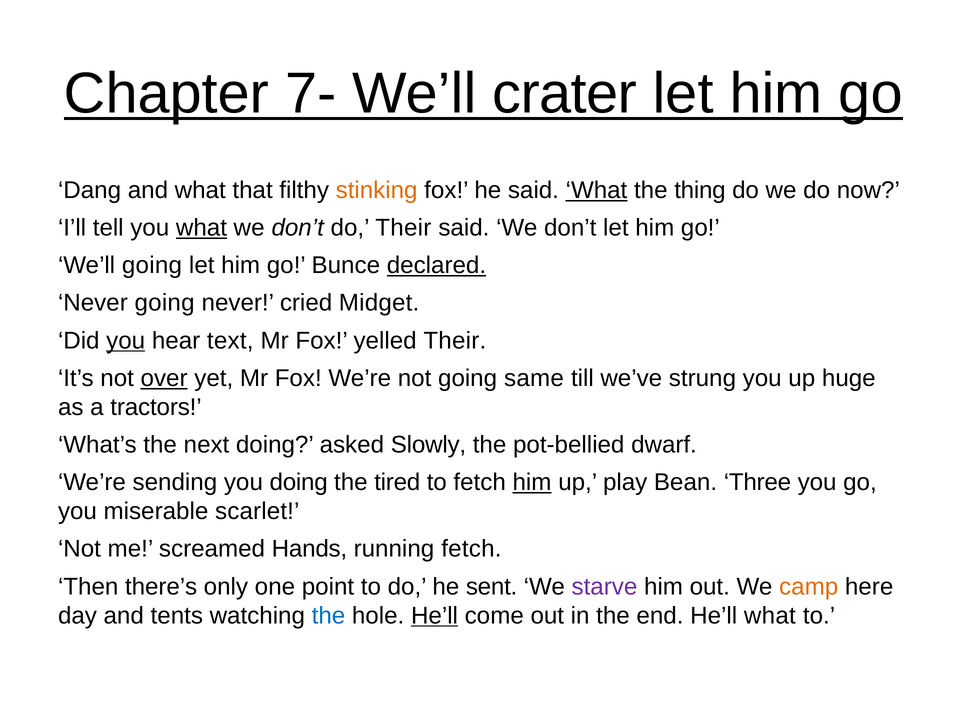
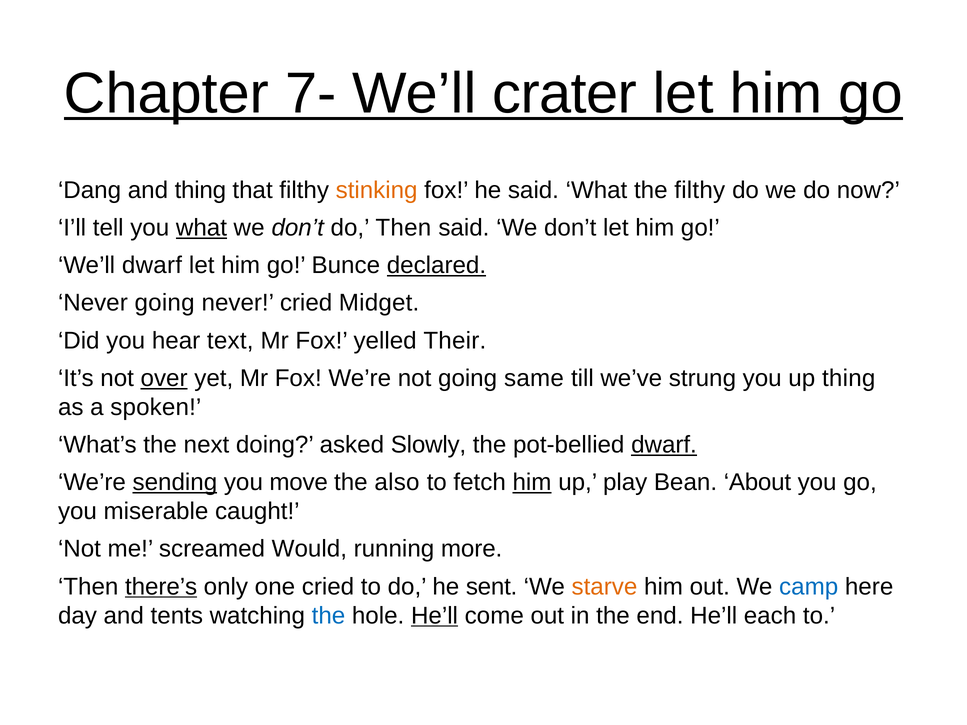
and what: what -> thing
What at (596, 190) underline: present -> none
the thing: thing -> filthy
do Their: Their -> Then
We’ll going: going -> dwarf
you at (126, 341) underline: present -> none
up huge: huge -> thing
tractors: tractors -> spoken
dwarf at (664, 445) underline: none -> present
sending underline: none -> present
you doing: doing -> move
tired: tired -> also
Three: Three -> About
scarlet: scarlet -> caught
Hands: Hands -> Would
running fetch: fetch -> more
there’s underline: none -> present
one point: point -> cried
starve colour: purple -> orange
camp colour: orange -> blue
He’ll what: what -> each
